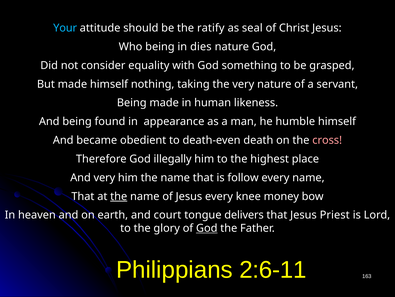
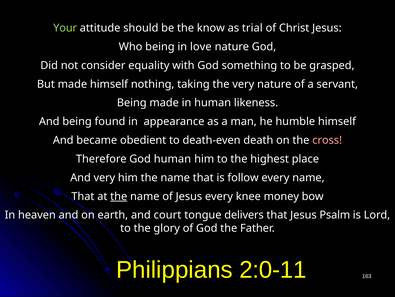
Your colour: light blue -> light green
ratify: ratify -> know
seal: seal -> trial
dies: dies -> love
God illegally: illegally -> human
Priest: Priest -> Psalm
God at (207, 228) underline: present -> none
2:6-11: 2:6-11 -> 2:0-11
